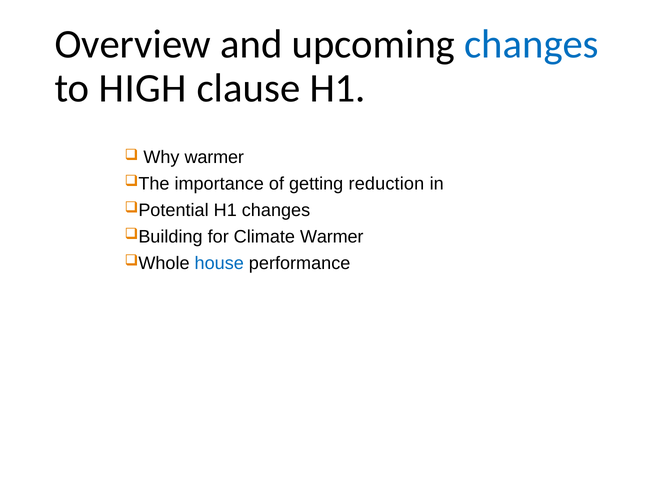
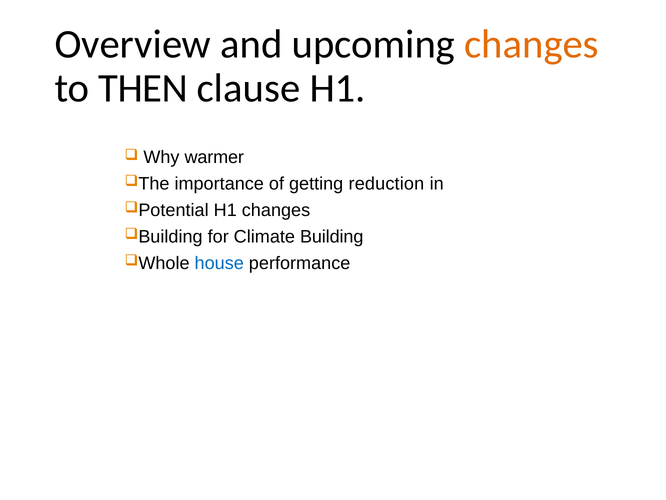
changes at (531, 44) colour: blue -> orange
HIGH: HIGH -> THEN
Climate Warmer: Warmer -> Building
